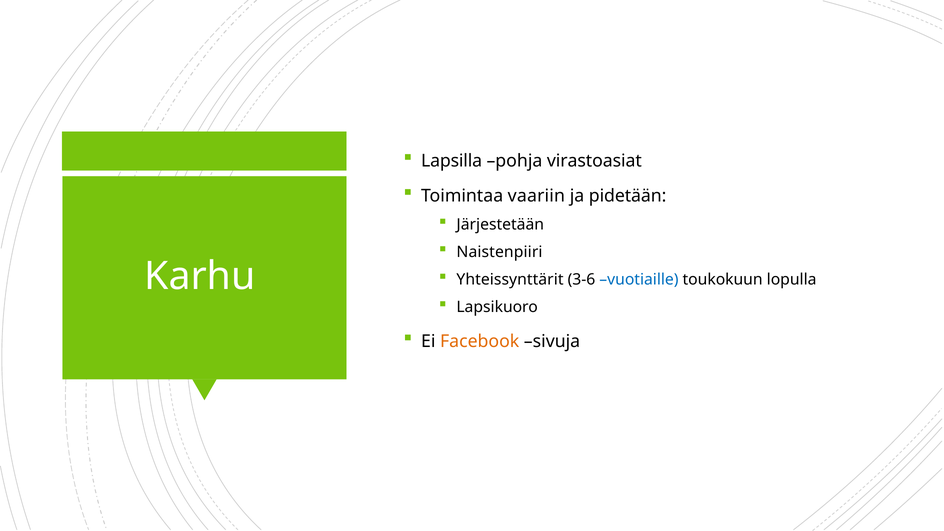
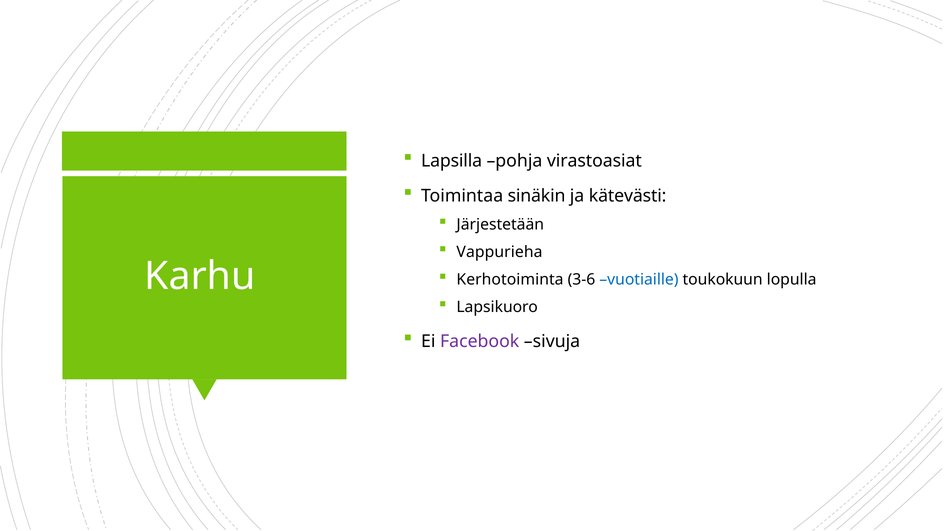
vaariin: vaariin -> sinäkin
pidetään: pidetään -> kätevästi
Naistenpiiri: Naistenpiiri -> Vappurieha
Yhteissynttärit: Yhteissynttärit -> Kerhotoiminta
Facebook colour: orange -> purple
